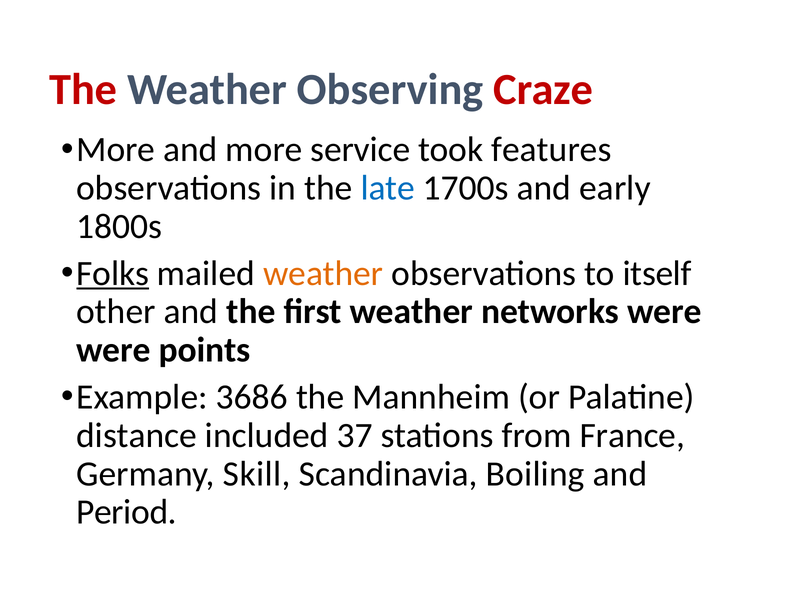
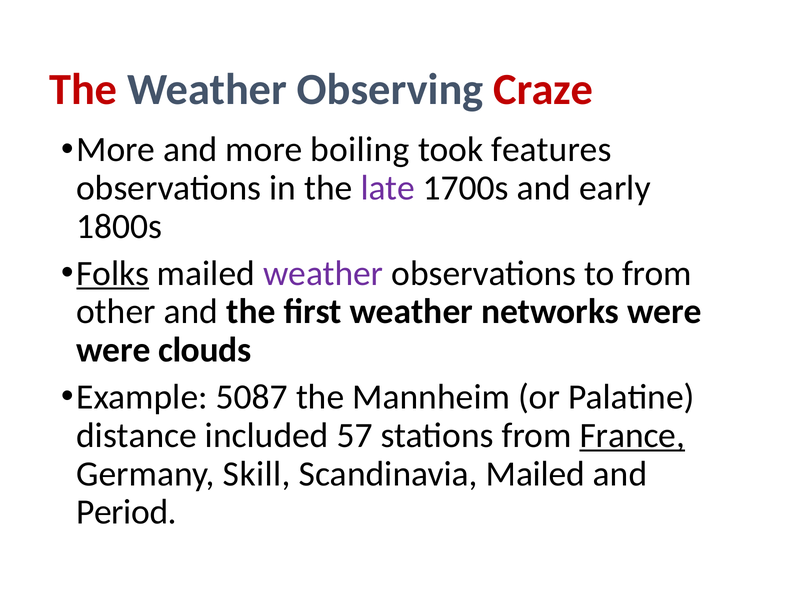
service: service -> boiling
late colour: blue -> purple
weather at (323, 273) colour: orange -> purple
to itself: itself -> from
points: points -> clouds
3686: 3686 -> 5087
37: 37 -> 57
France underline: none -> present
Scandinavia Boiling: Boiling -> Mailed
